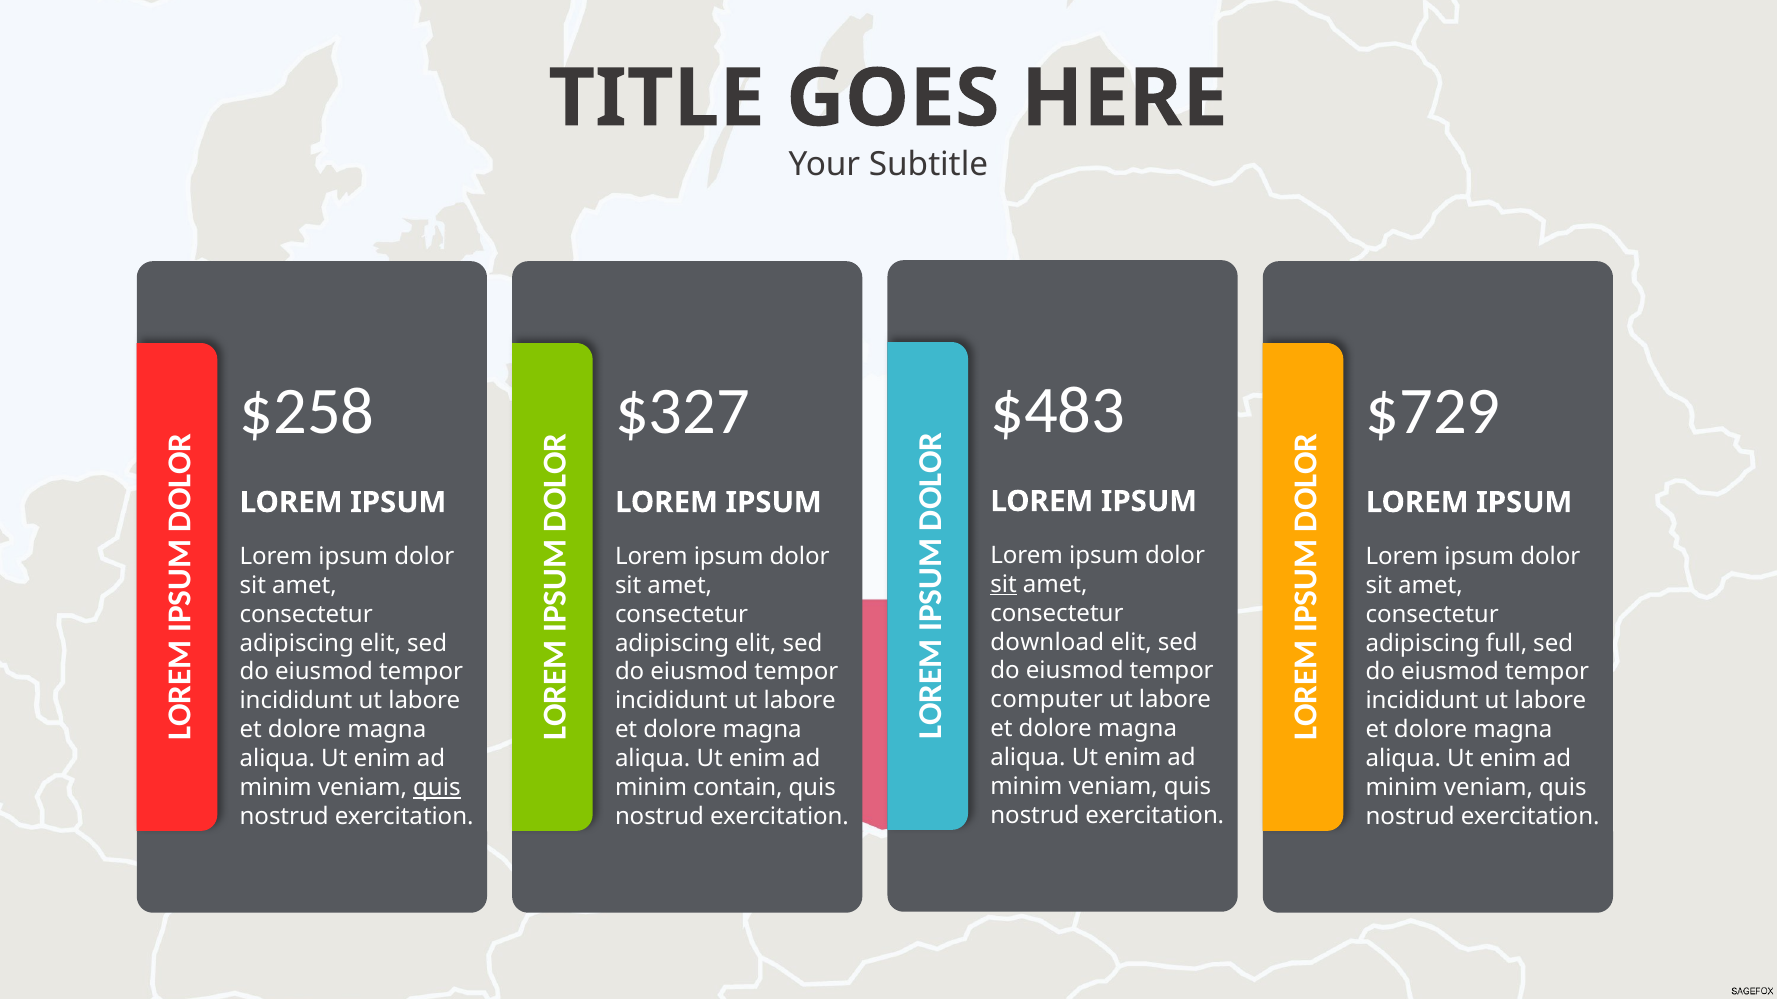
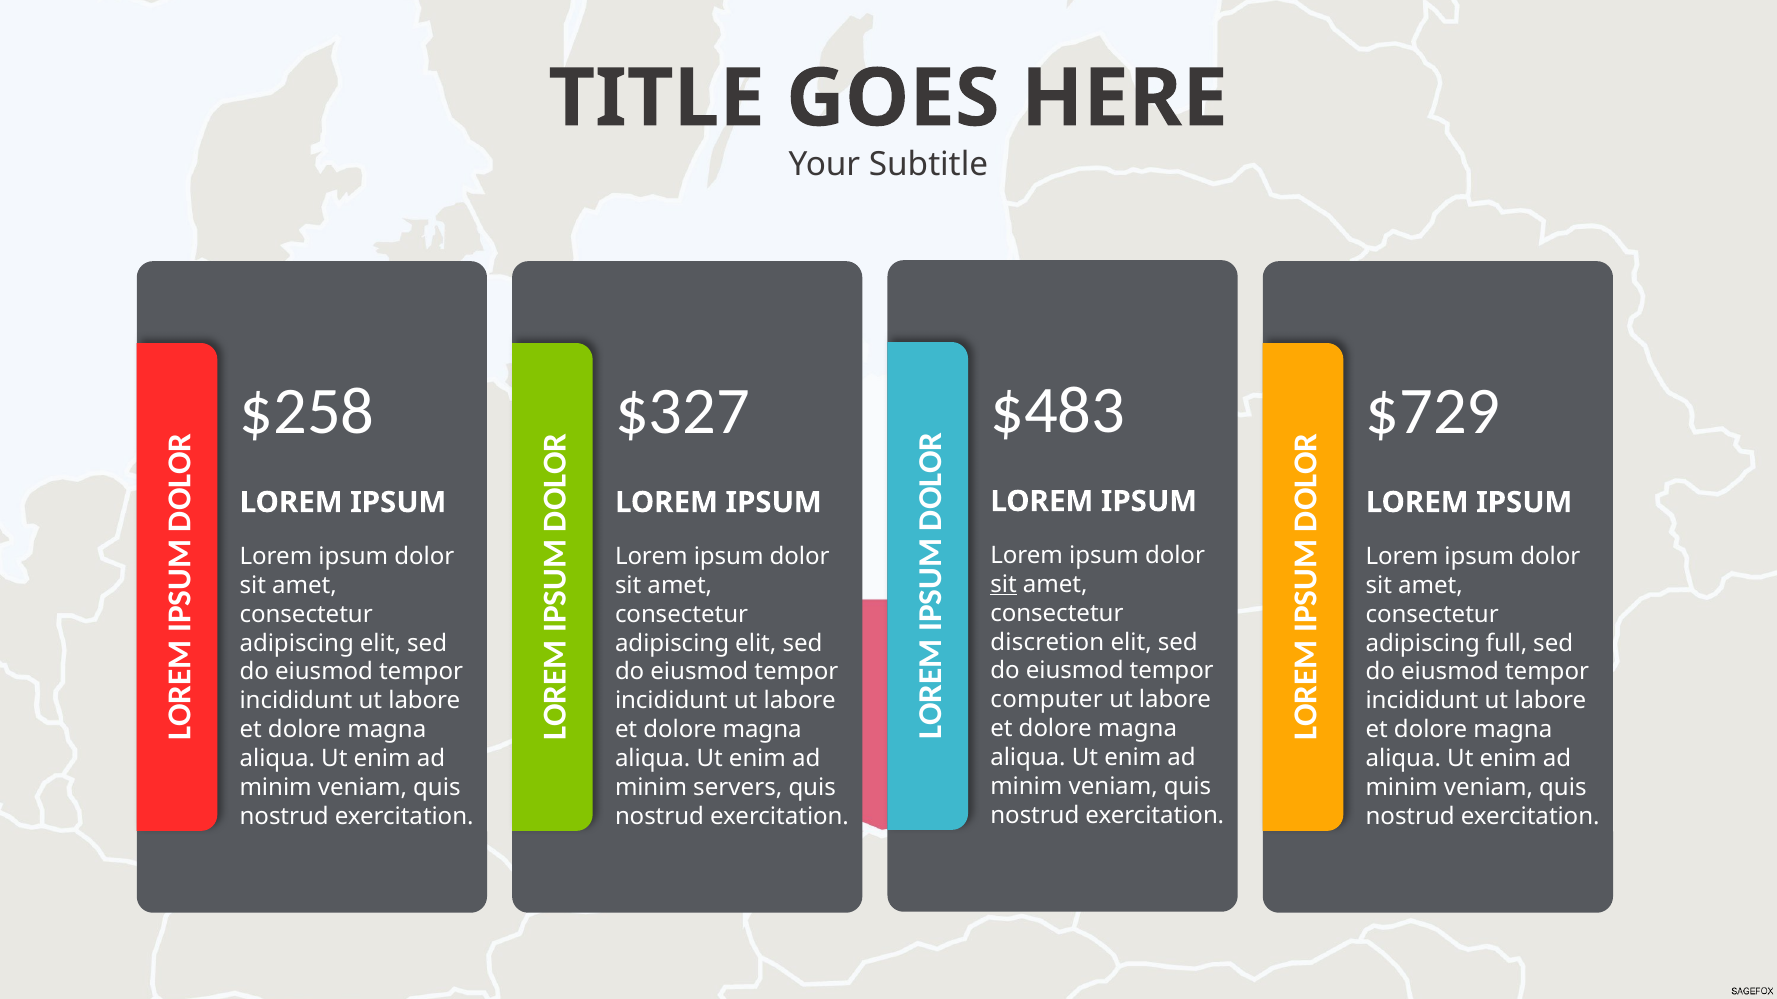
download: download -> discretion
quis at (437, 788) underline: present -> none
contain: contain -> servers
